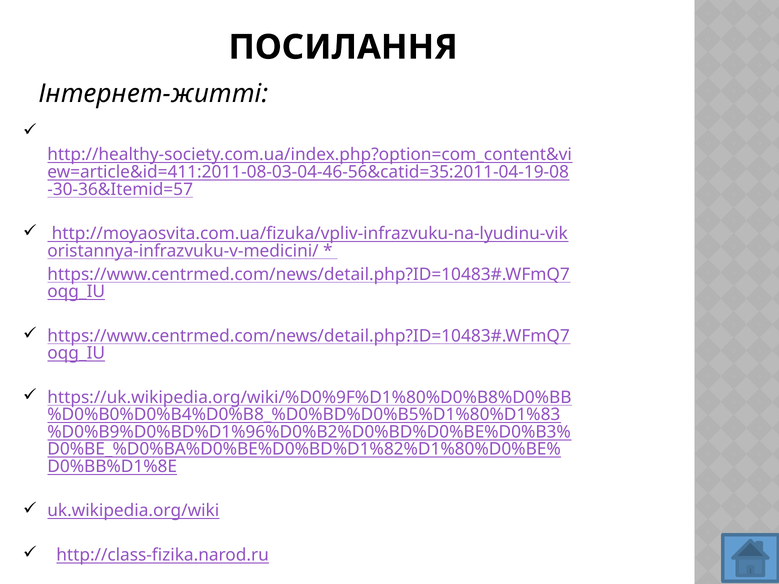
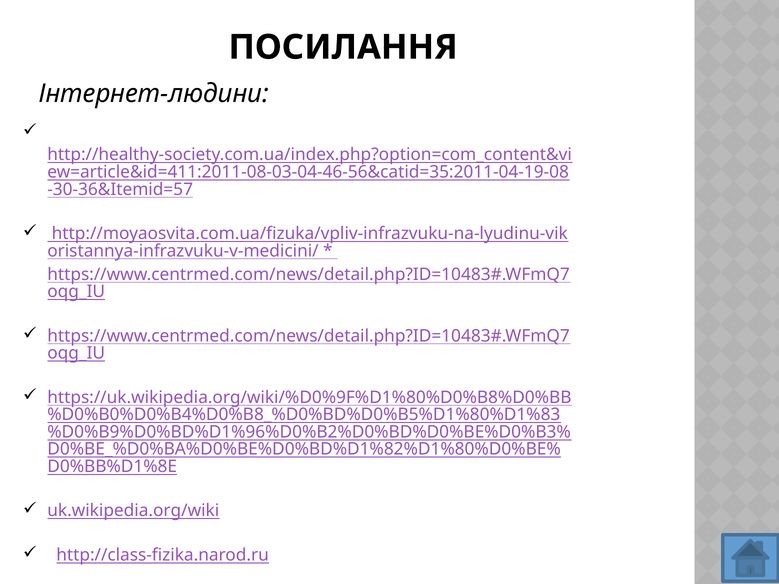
Інтернет-житті: Інтернет-житті -> Інтернет-людини
